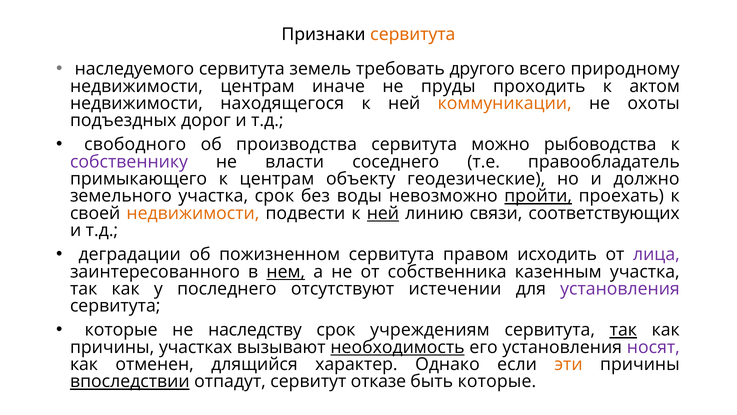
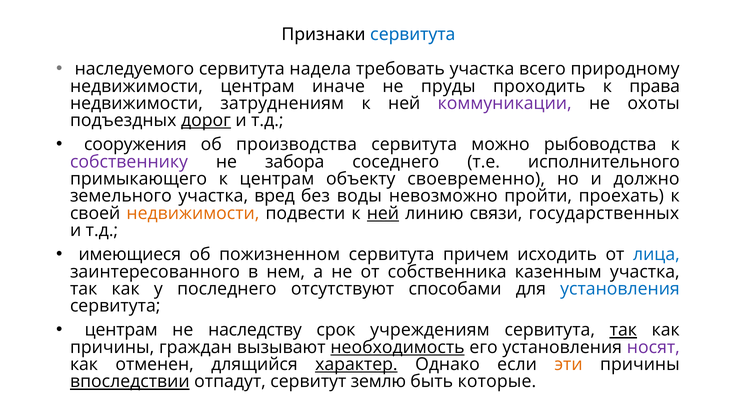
сервитута at (413, 34) colour: orange -> blue
земель: земель -> надела
требовать другого: другого -> участка
актом: актом -> права
находящегося: находящегося -> затруднениям
коммуникации colour: orange -> purple
дорог underline: none -> present
свободного: свободного -> сооружения
власти: власти -> забора
правообладатель: правообладатель -> исполнительного
геодезические: геодезические -> своевременно
участка срок: срок -> вред
пройти underline: present -> none
соответствующих: соответствующих -> государственных
деградации: деградации -> имеющиеся
правом: правом -> причем
лица colour: purple -> blue
нем underline: present -> none
истечении: истечении -> способами
установления at (620, 289) colour: purple -> blue
которые at (121, 330): которые -> центрам
участках: участках -> граждан
характер underline: none -> present
отказе: отказе -> землю
